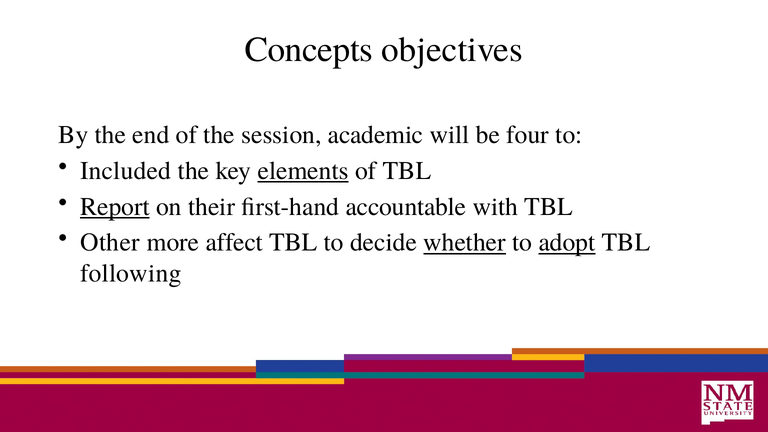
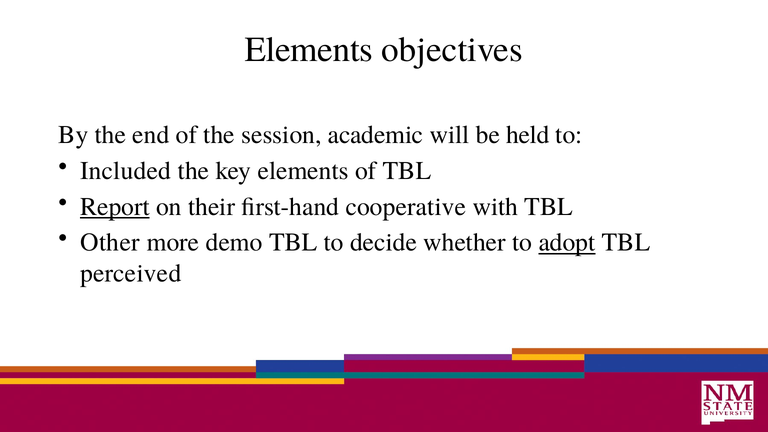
Concepts at (309, 49): Concepts -> Elements
four: four -> held
elements at (303, 171) underline: present -> none
accountable: accountable -> cooperative
affect: affect -> demo
whether underline: present -> none
following: following -> perceived
